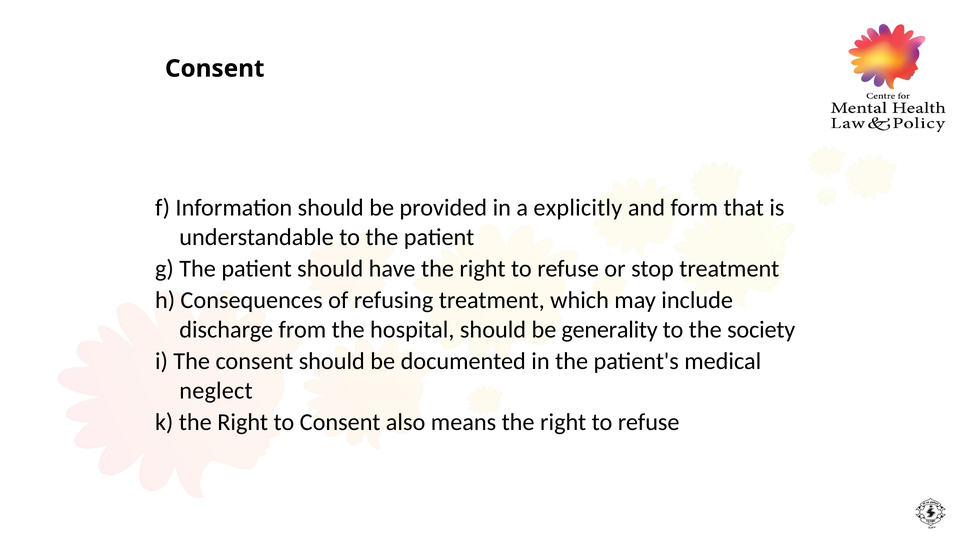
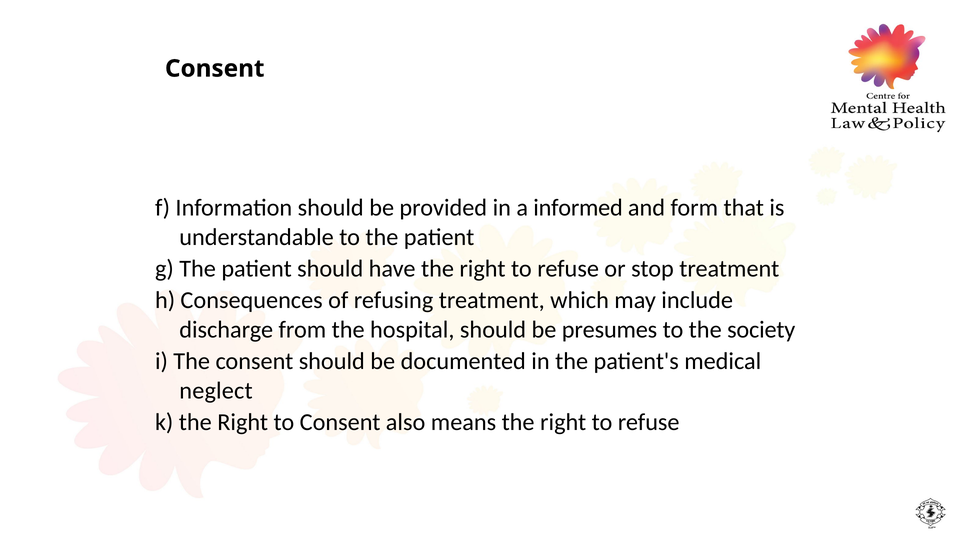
explicitly: explicitly -> informed
generality: generality -> presumes
